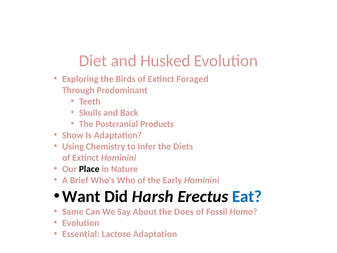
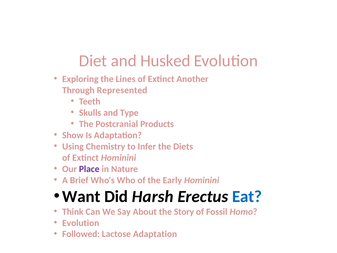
Birds: Birds -> Lines
Foraged: Foraged -> Another
Predominant: Predominant -> Represented
Back: Back -> Type
Place colour: black -> purple
Same: Same -> Think
Does: Does -> Story
Essential: Essential -> Followed
